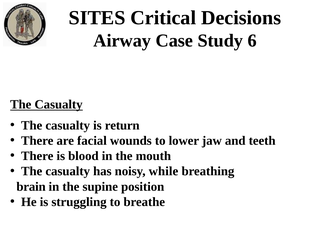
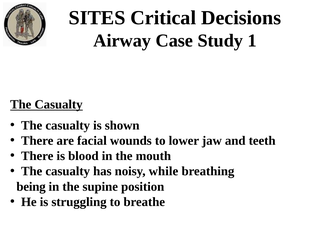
6: 6 -> 1
return: return -> shown
brain: brain -> being
